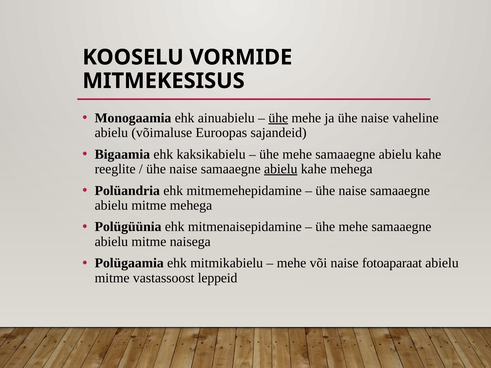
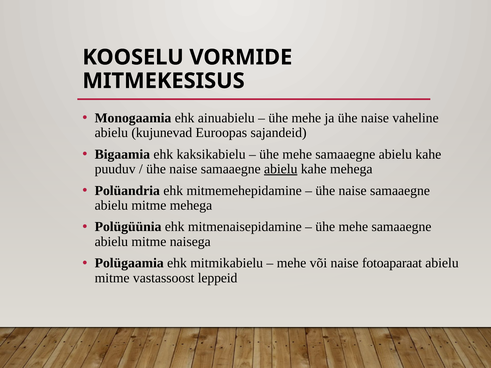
ühe at (278, 118) underline: present -> none
võimaluse: võimaluse -> kujunevad
reeglite: reeglite -> puuduv
